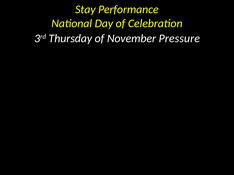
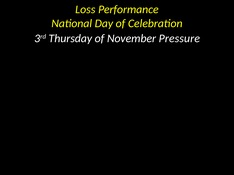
Stay: Stay -> Loss
